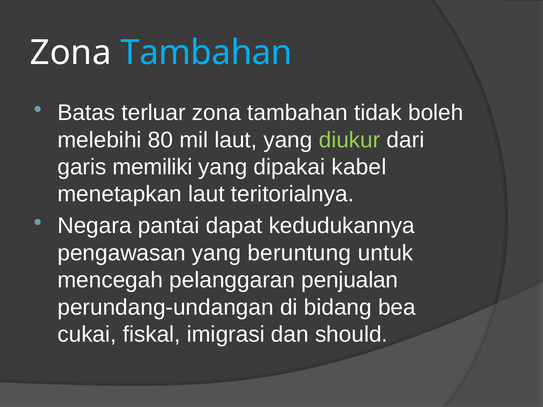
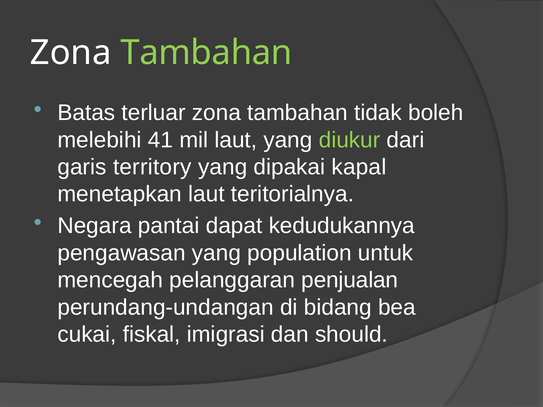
Tambahan at (206, 53) colour: light blue -> light green
80: 80 -> 41
memiliki: memiliki -> territory
kabel: kabel -> kapal
beruntung: beruntung -> population
